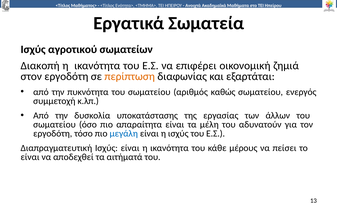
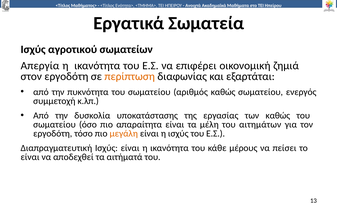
Διακοπή: Διακοπή -> Απεργία
των άλλων: άλλων -> καθώς
αδυνατούν: αδυνατούν -> αιτηµάτων
µεγάλη colour: blue -> orange
